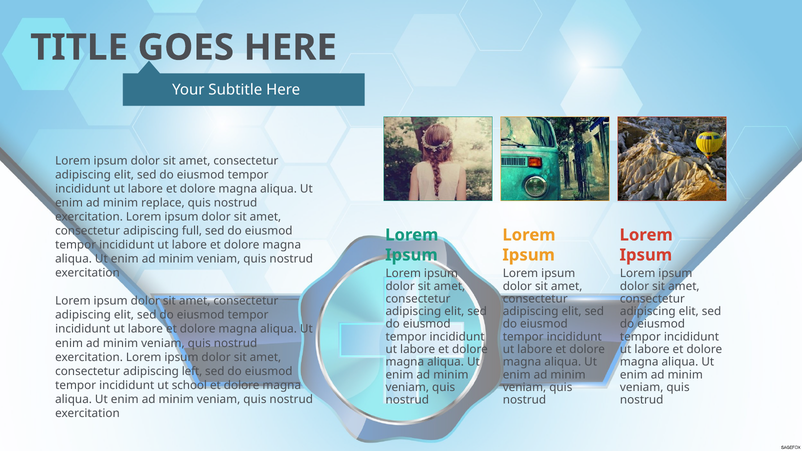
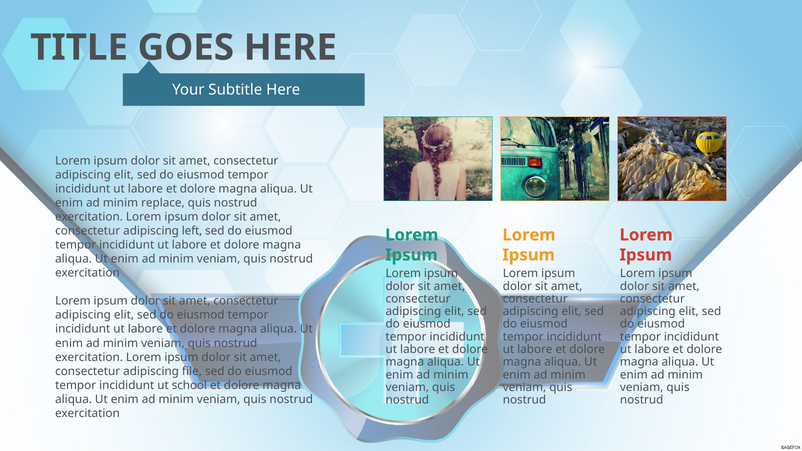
full: full -> left
left: left -> file
